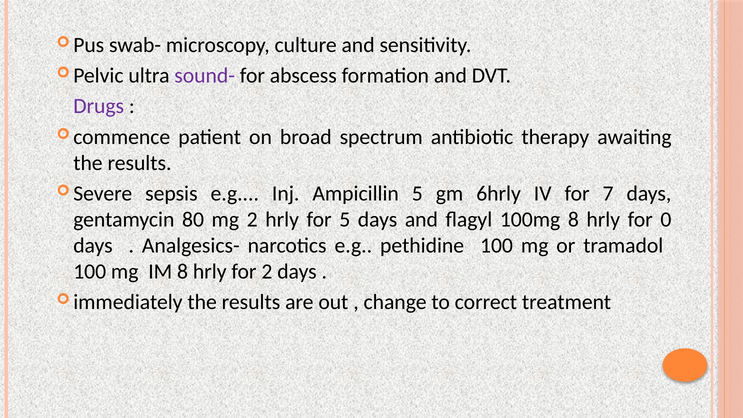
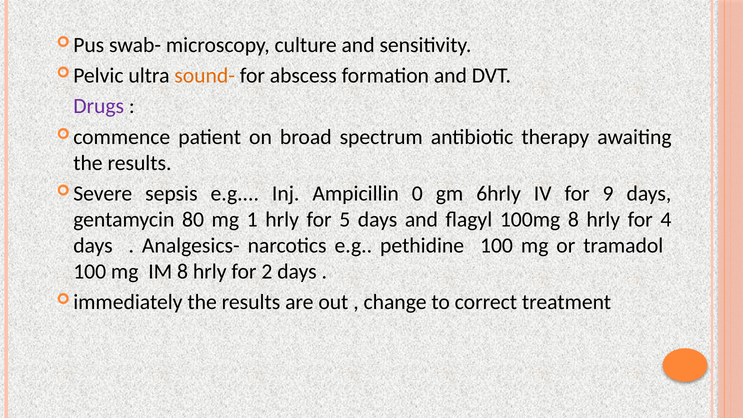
sound- colour: purple -> orange
Ampicillin 5: 5 -> 0
7: 7 -> 9
mg 2: 2 -> 1
0: 0 -> 4
